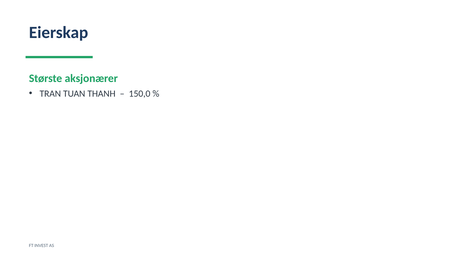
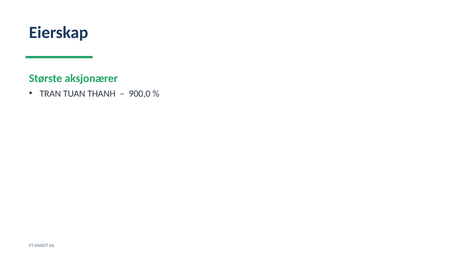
150,0: 150,0 -> 900,0
